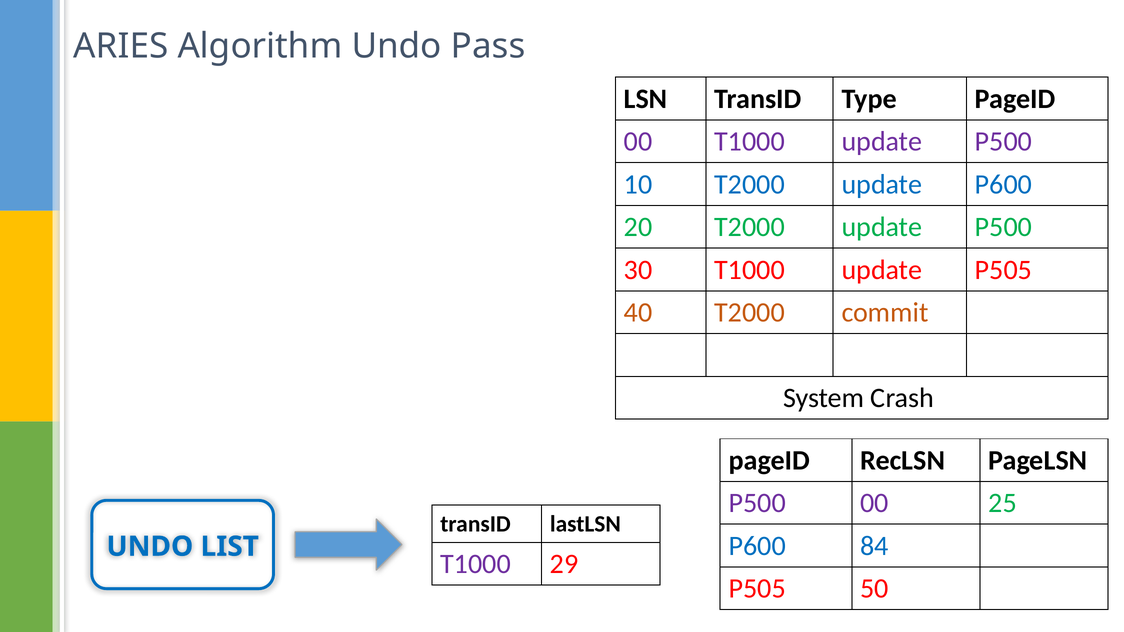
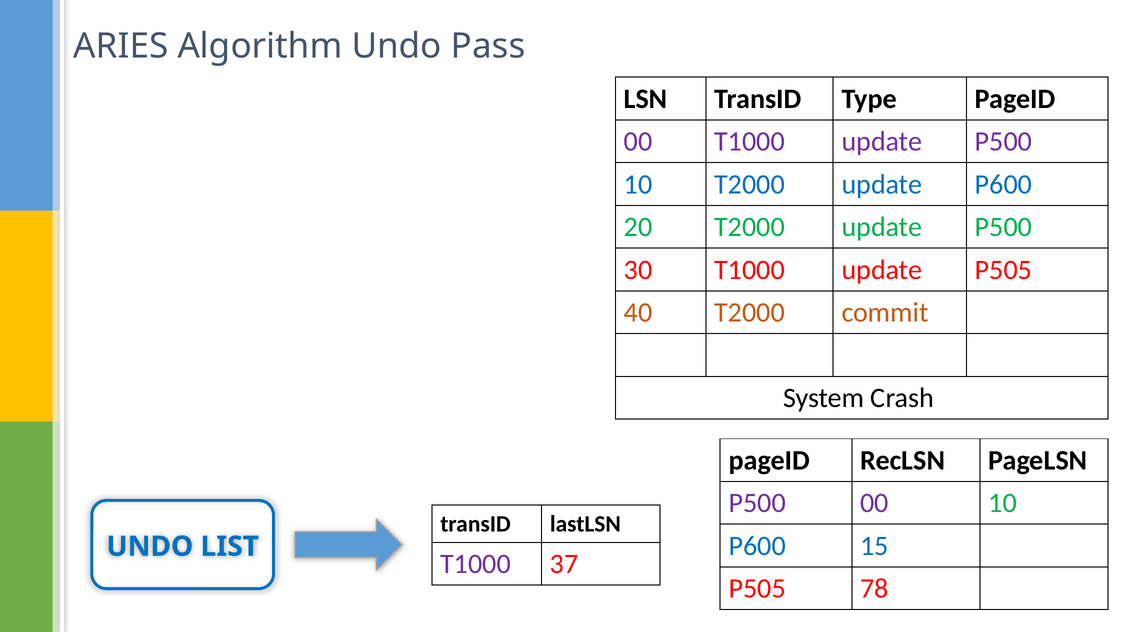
00 25: 25 -> 10
84: 84 -> 15
29: 29 -> 37
50: 50 -> 78
